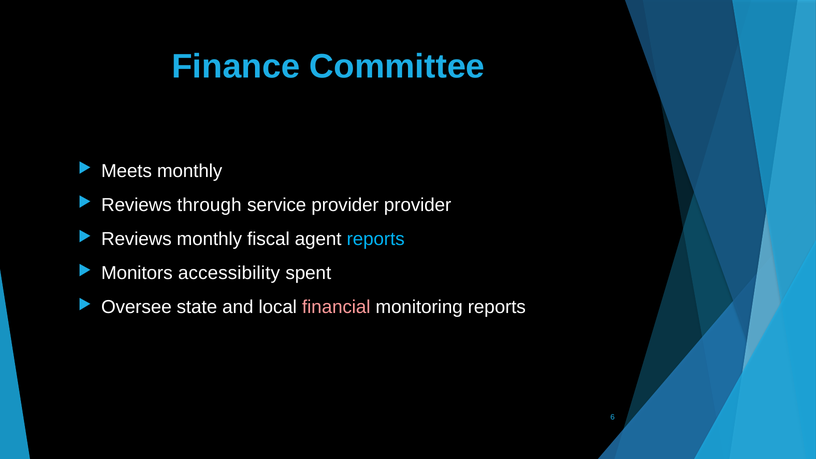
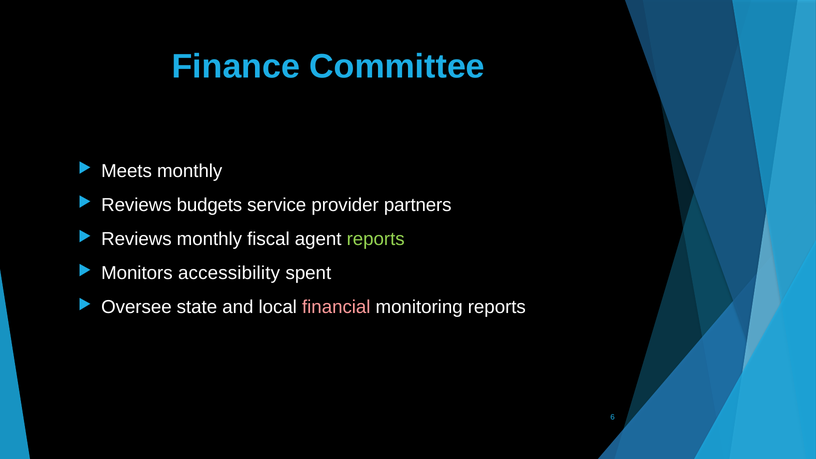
through: through -> budgets
provider provider: provider -> partners
reports at (376, 239) colour: light blue -> light green
